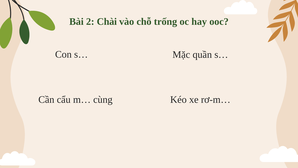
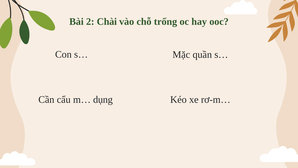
cùng: cùng -> dụng
